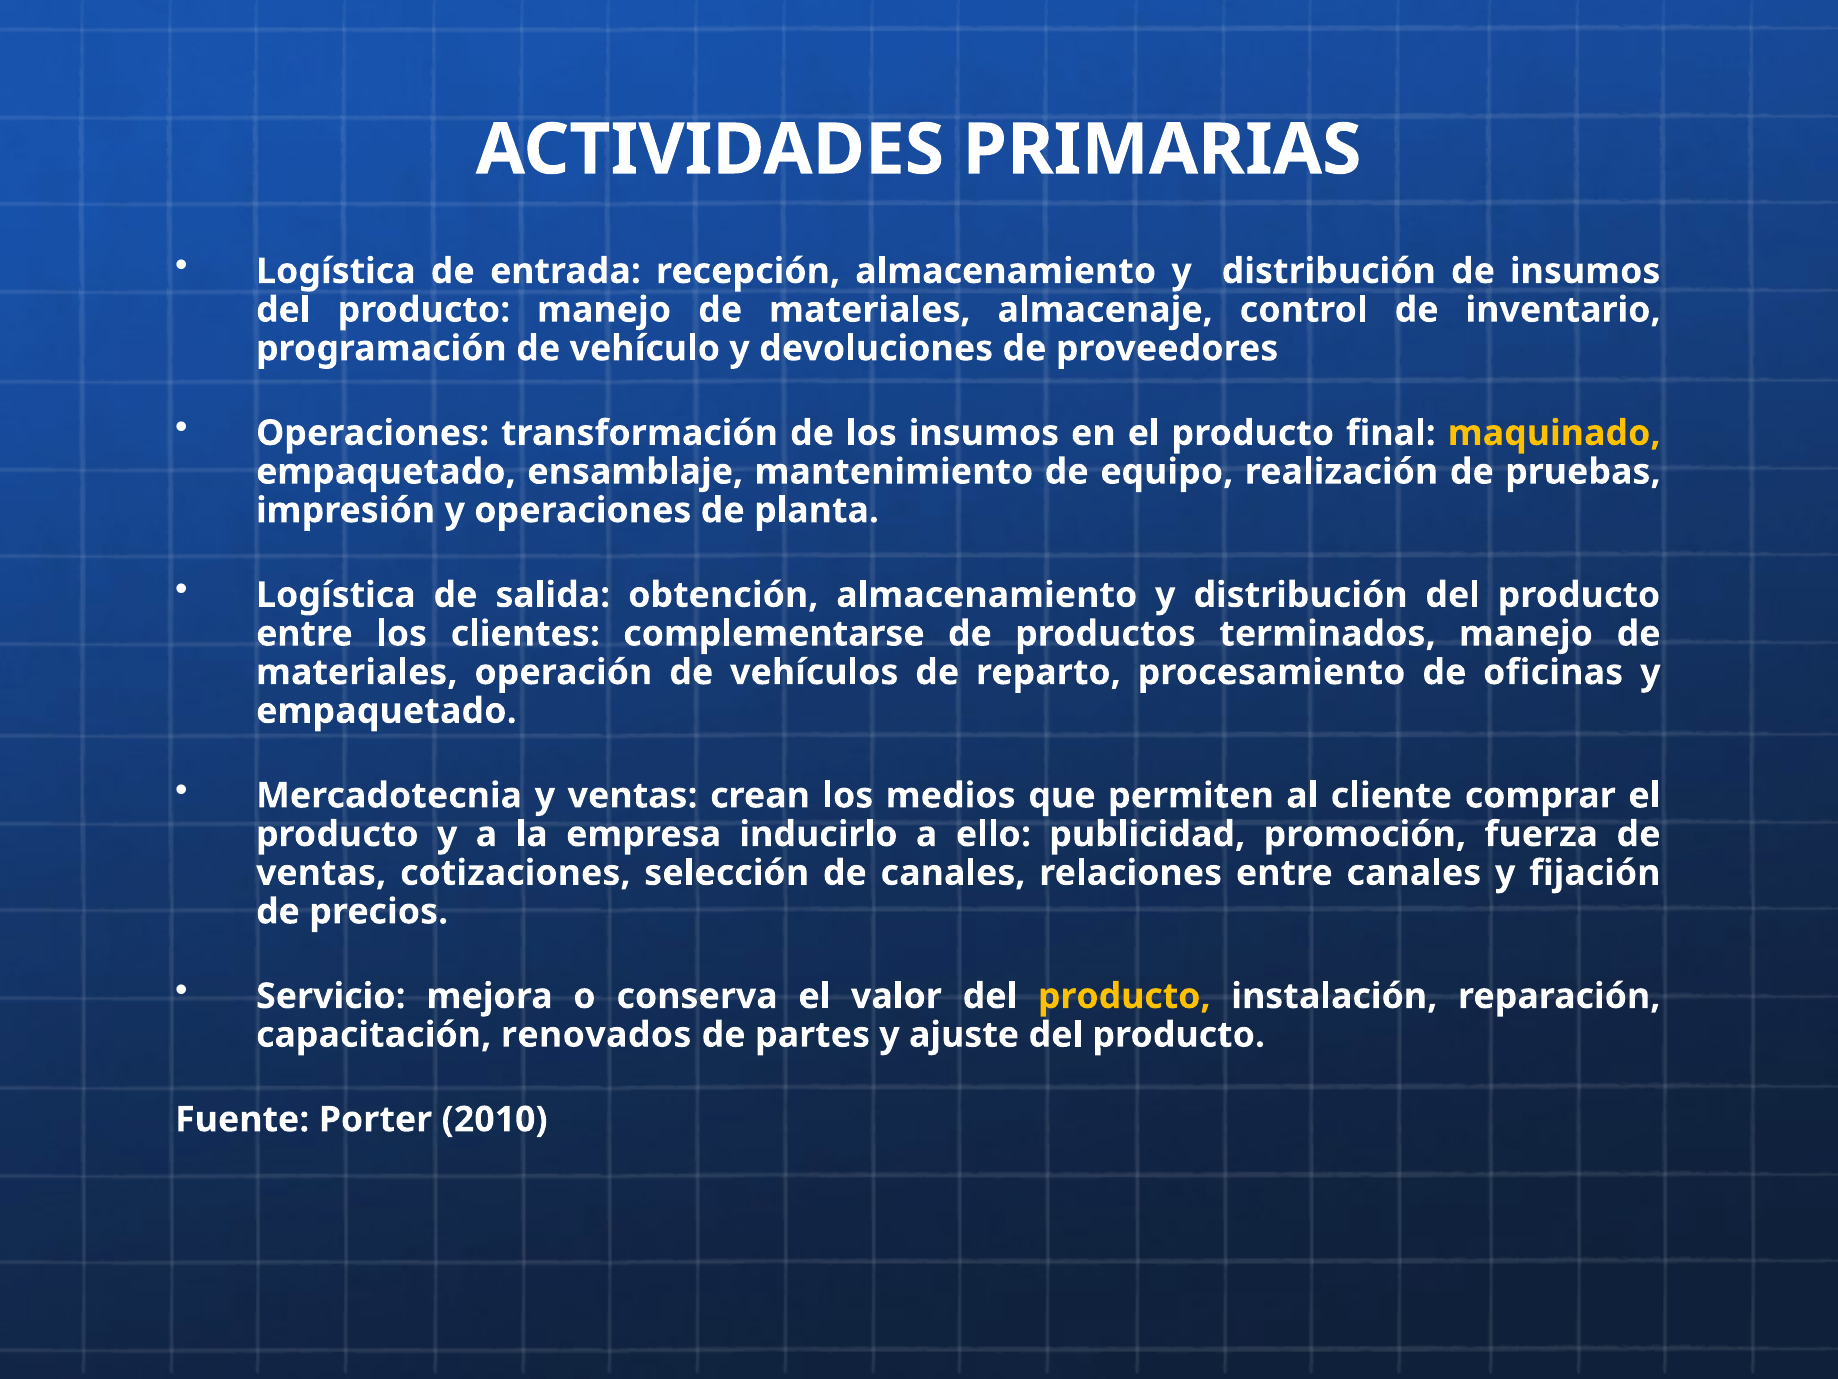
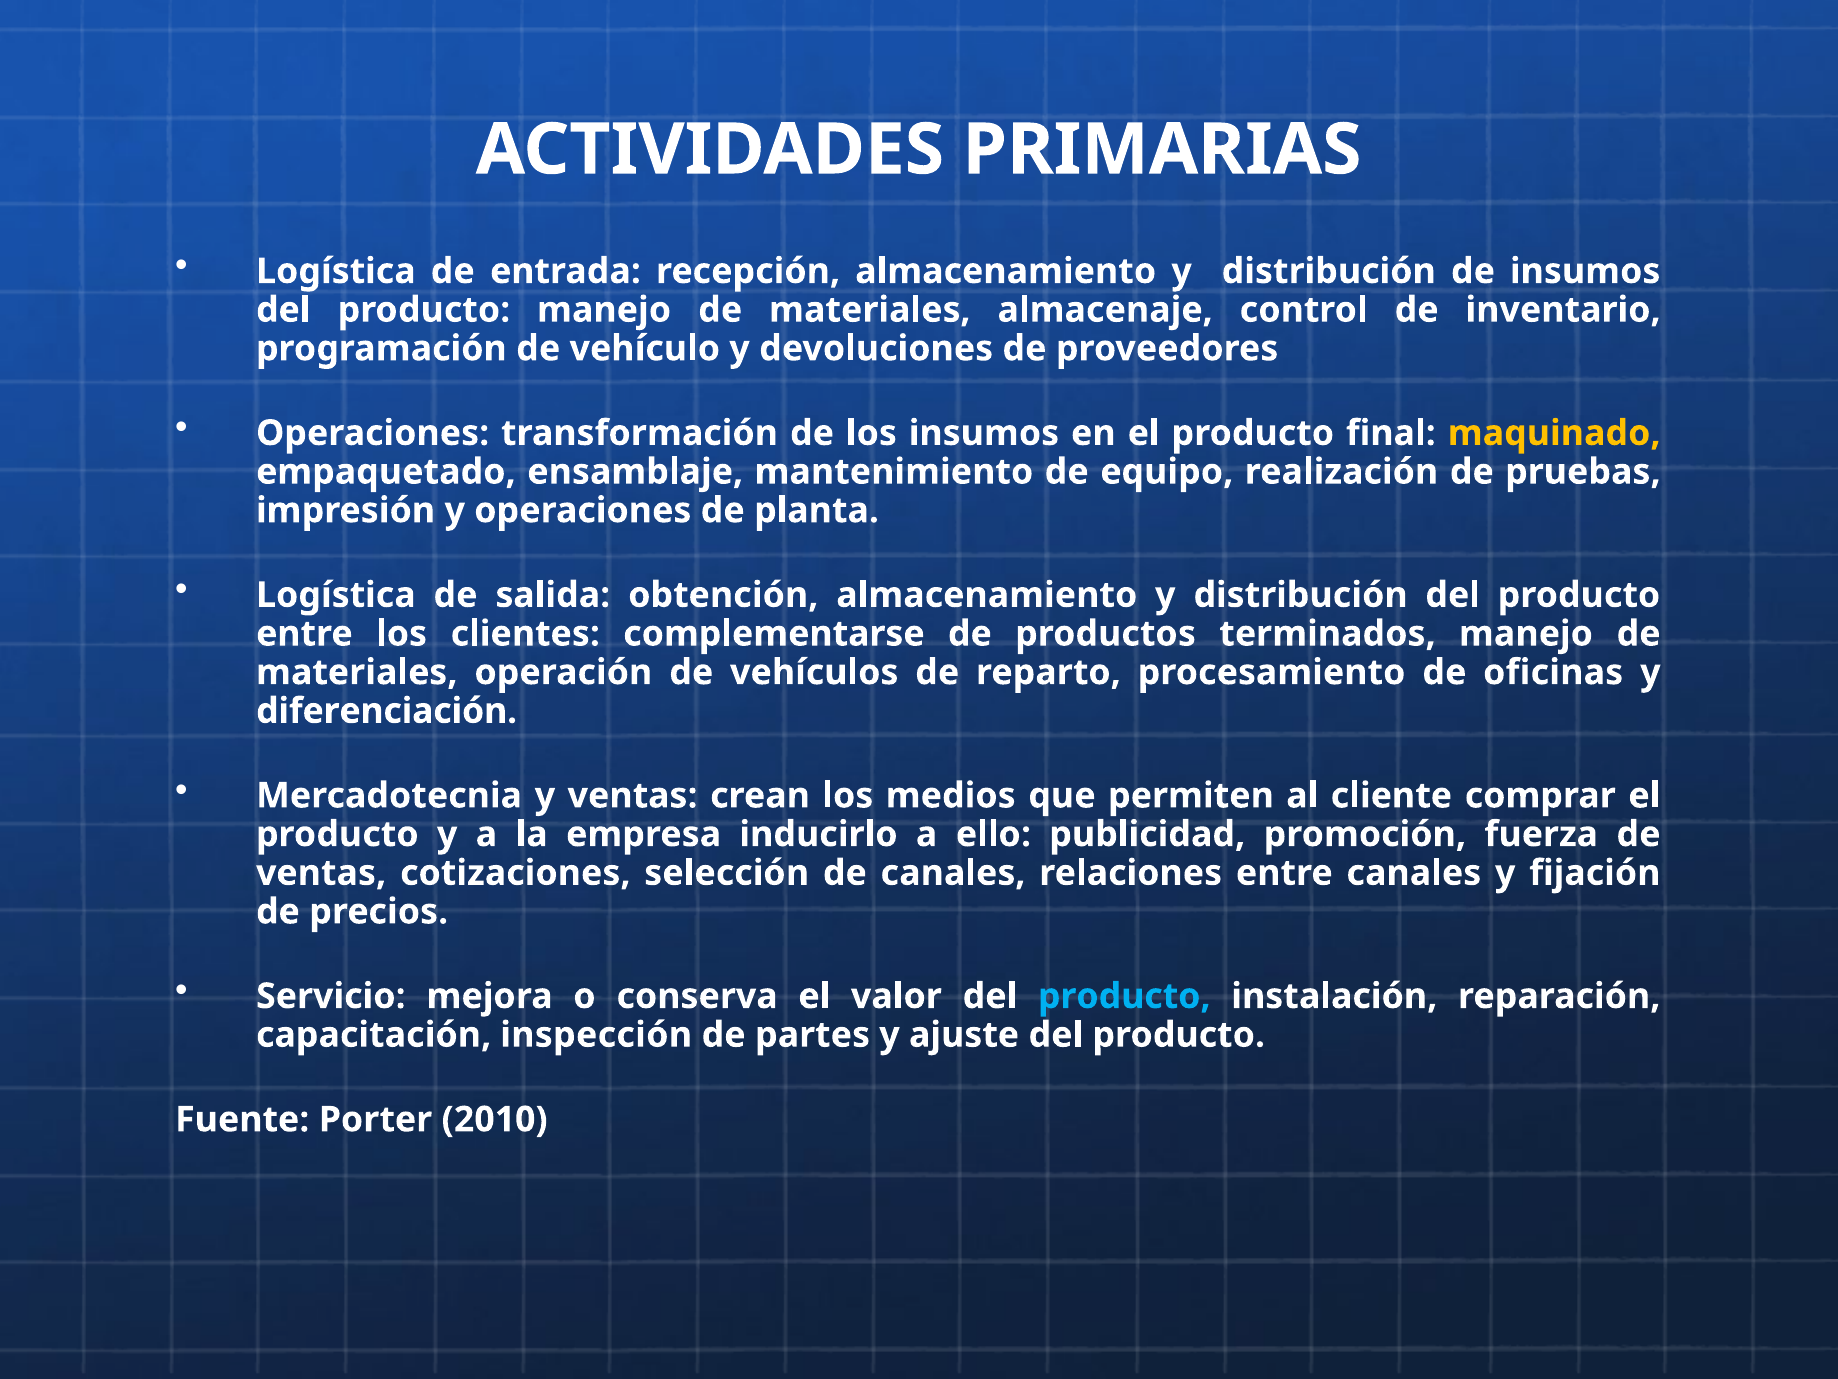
empaquetado at (386, 711): empaquetado -> diferenciación
producto at (1124, 996) colour: yellow -> light blue
renovados: renovados -> inspección
